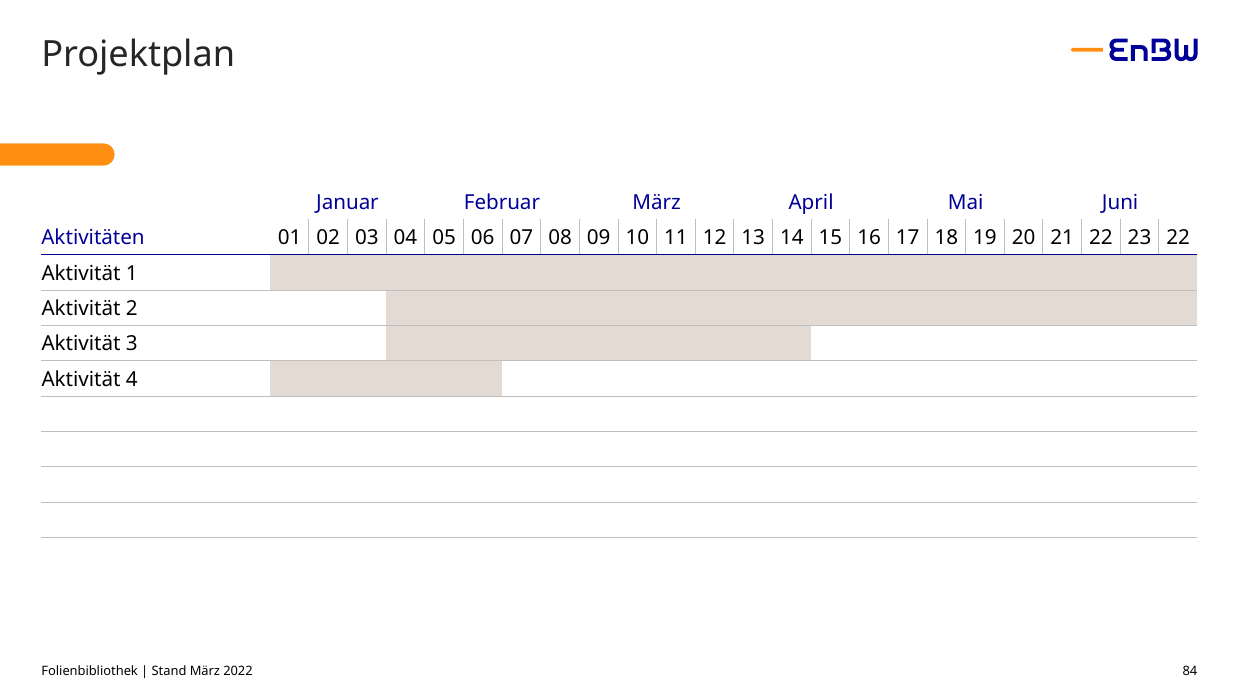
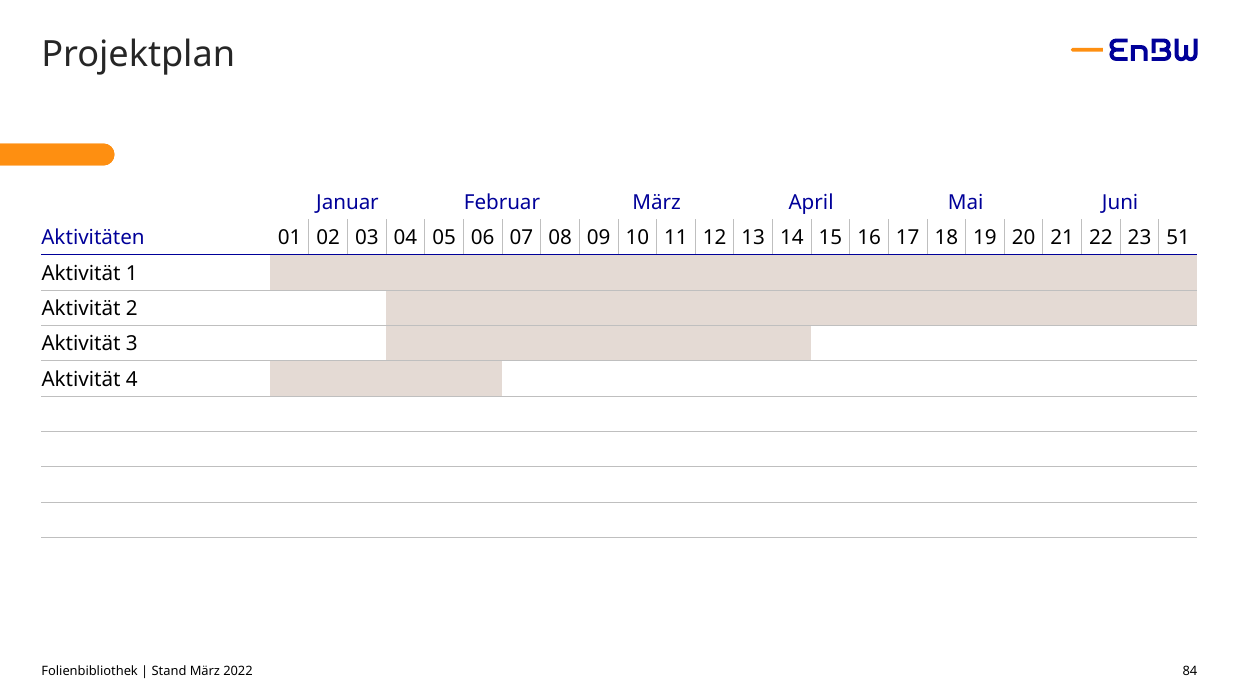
23 22: 22 -> 51
